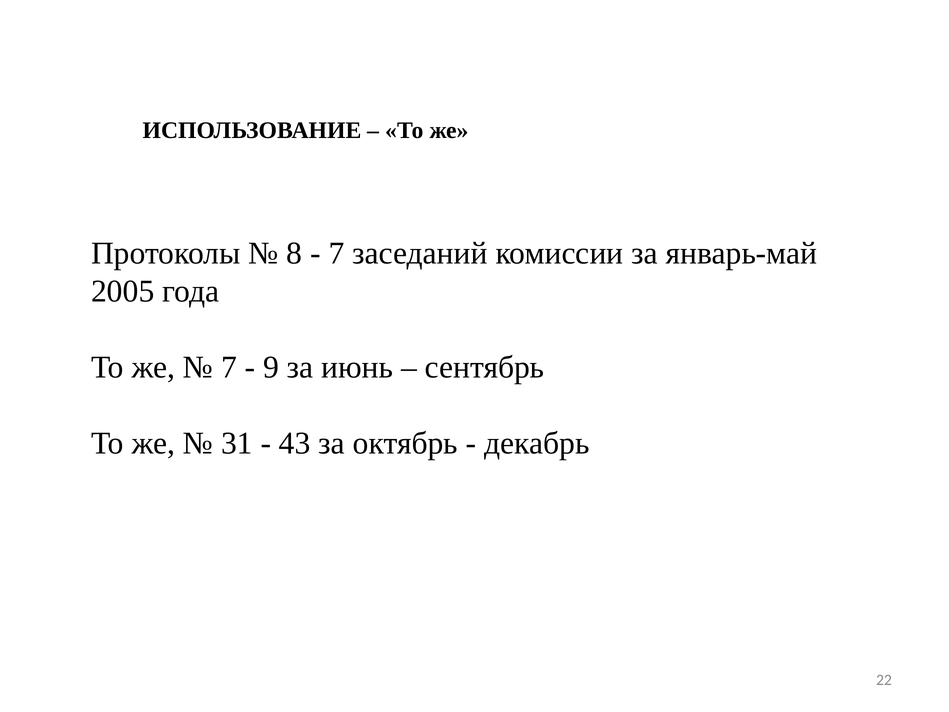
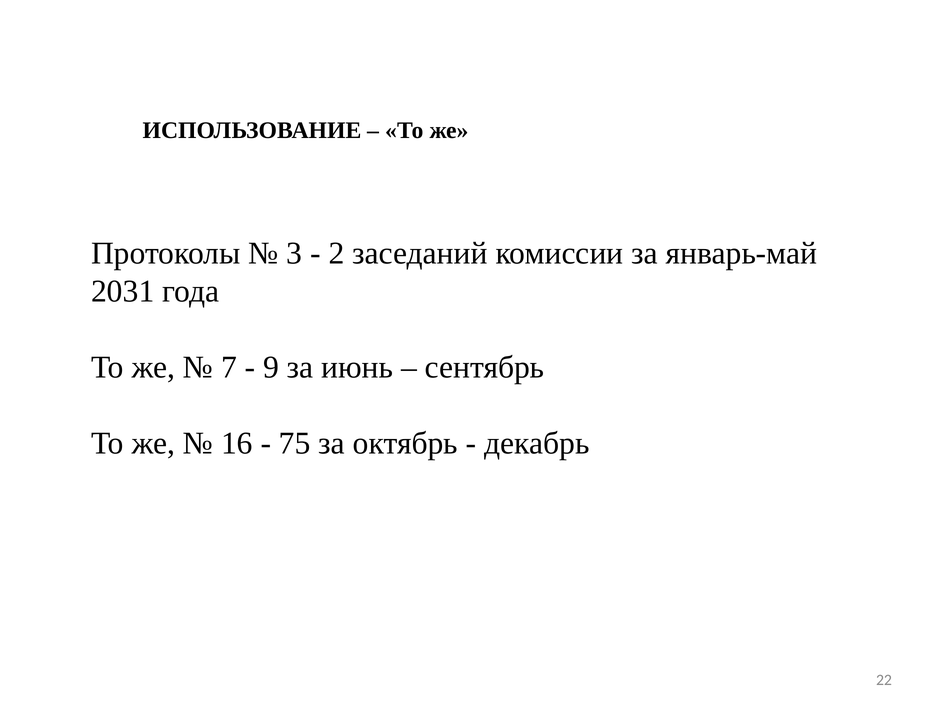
8: 8 -> 3
7 at (336, 253): 7 -> 2
2005: 2005 -> 2031
31: 31 -> 16
43: 43 -> 75
